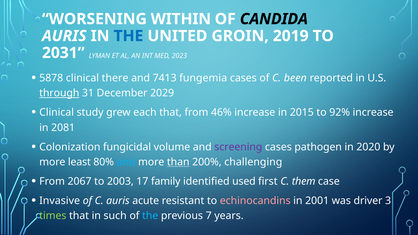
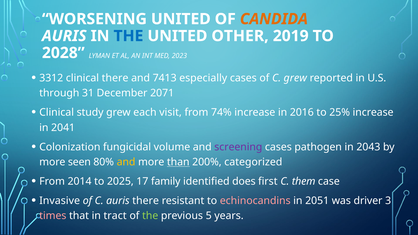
WORSENING WITHIN: WITHIN -> UNITED
CANDIDA colour: black -> orange
GROIN: GROIN -> OTHER
2031: 2031 -> 2028
5878: 5878 -> 3312
fungemia: fungemia -> especially
C been: been -> grew
through underline: present -> none
2029: 2029 -> 2071
each that: that -> visit
46%: 46% -> 74%
2015: 2015 -> 2016
92%: 92% -> 25%
2081: 2081 -> 2041
2020: 2020 -> 2043
least: least -> seen
and at (126, 162) colour: light blue -> yellow
challenging: challenging -> categorized
2067: 2067 -> 2014
2003: 2003 -> 2025
used: used -> does
auris acute: acute -> there
2001: 2001 -> 2051
times colour: light green -> pink
such: such -> tract
the at (150, 216) colour: light blue -> light green
7: 7 -> 5
